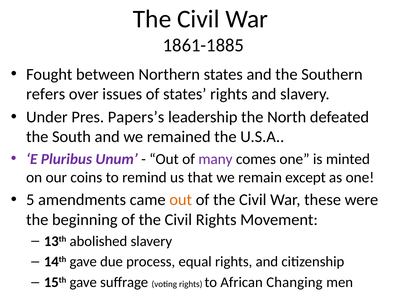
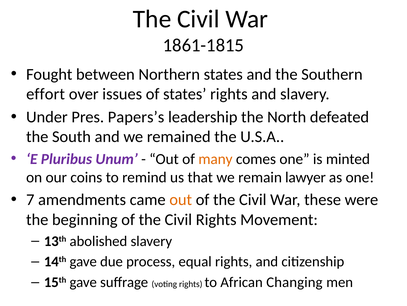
1861-1885: 1861-1885 -> 1861-1815
refers: refers -> effort
many colour: purple -> orange
except: except -> lawyer
5: 5 -> 7
